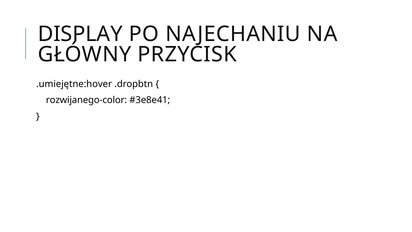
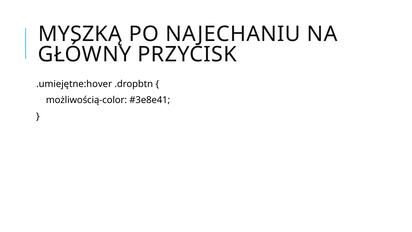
DISPLAY: DISPLAY -> MYSZKĄ
rozwijanego-color: rozwijanego-color -> możliwością-color
